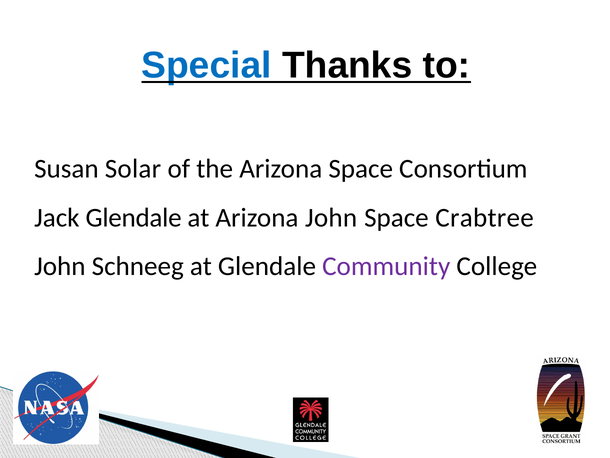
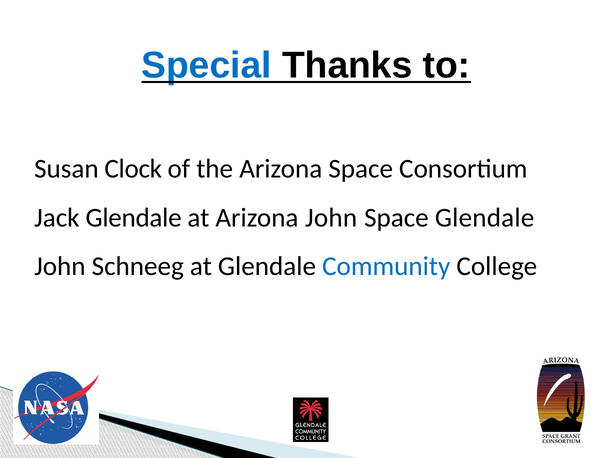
Solar: Solar -> Clock
Space Crabtree: Crabtree -> Glendale
Community colour: purple -> blue
